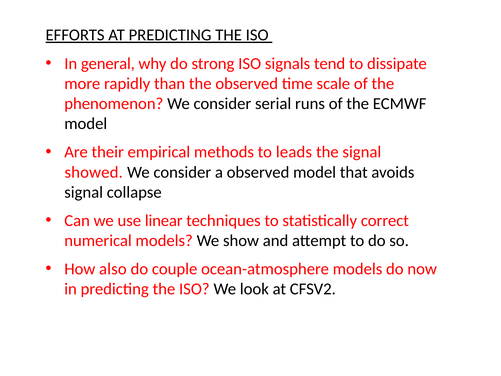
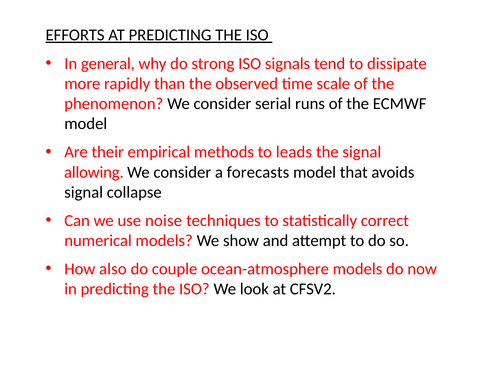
showed: showed -> allowing
a observed: observed -> forecasts
linear: linear -> noise
